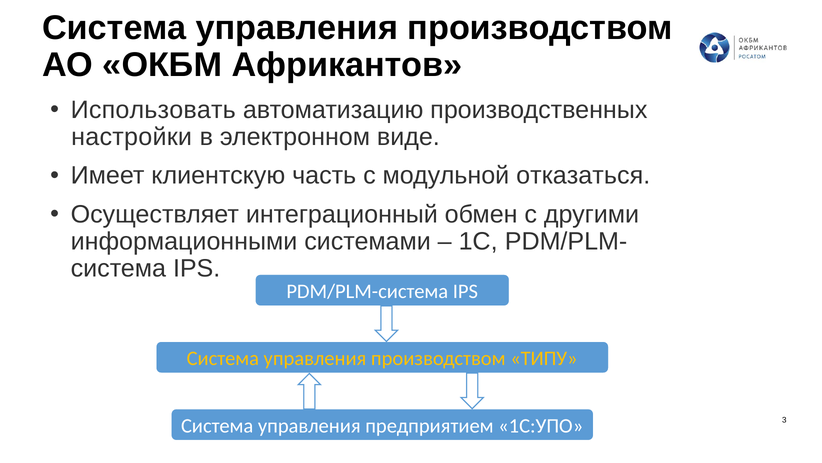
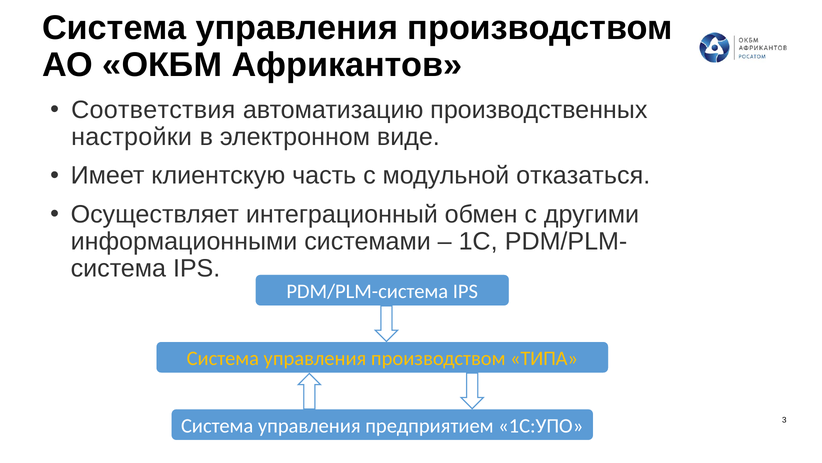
Использовать: Использовать -> Соответствия
ТИПУ: ТИПУ -> ТИПА
